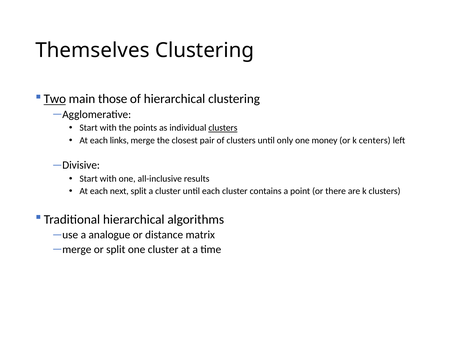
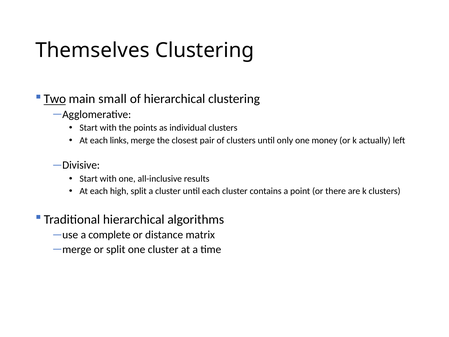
those: those -> small
clusters at (223, 128) underline: present -> none
centers: centers -> actually
next: next -> high
analogue: analogue -> complete
